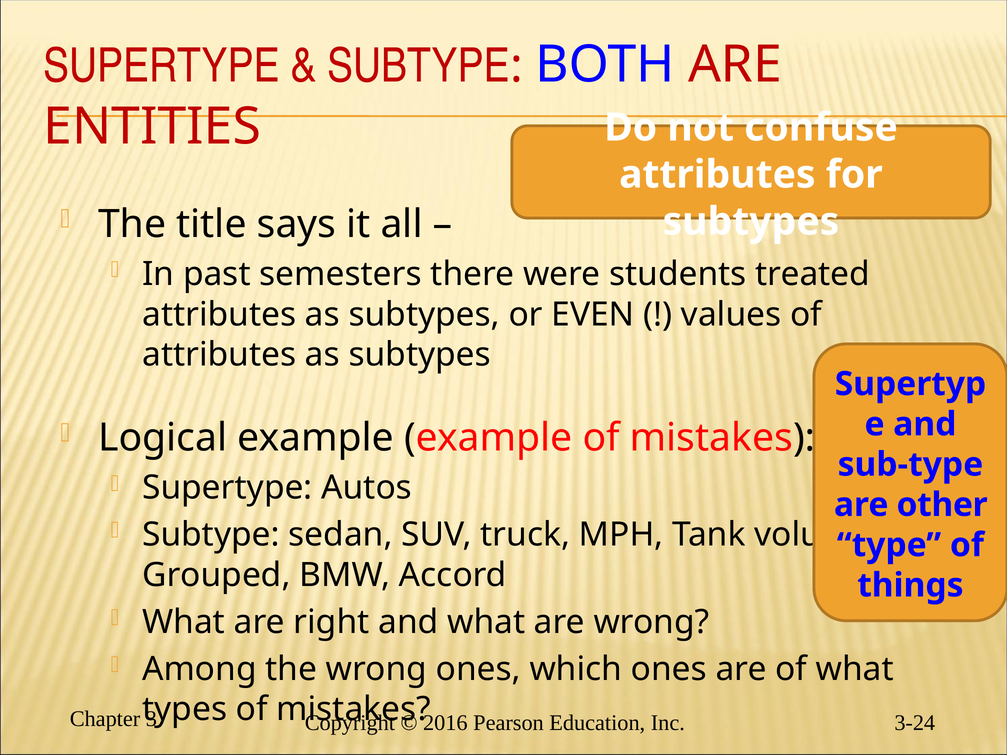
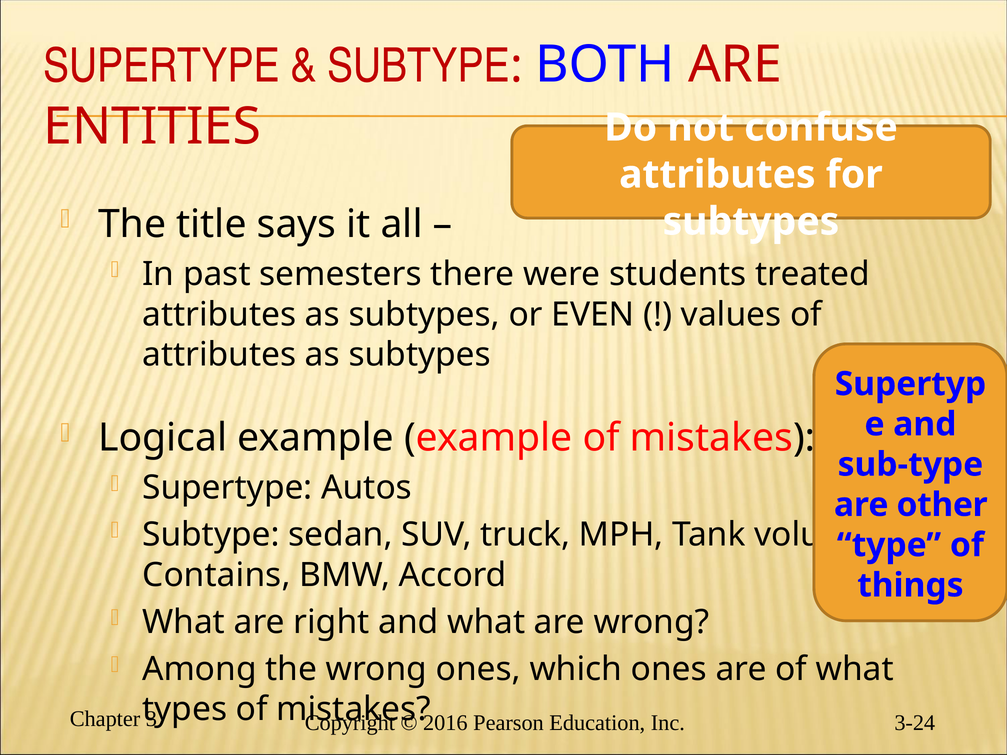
Grouped: Grouped -> Contains
